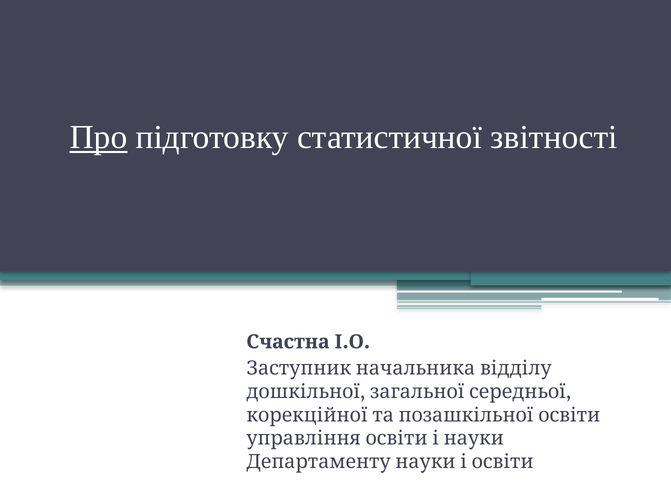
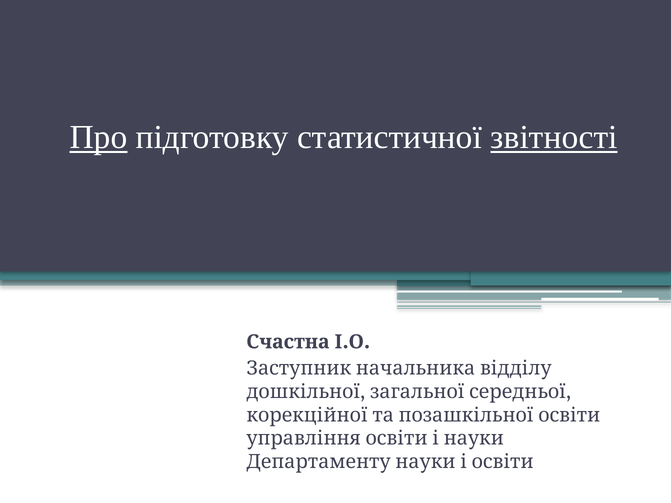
звітності underline: none -> present
